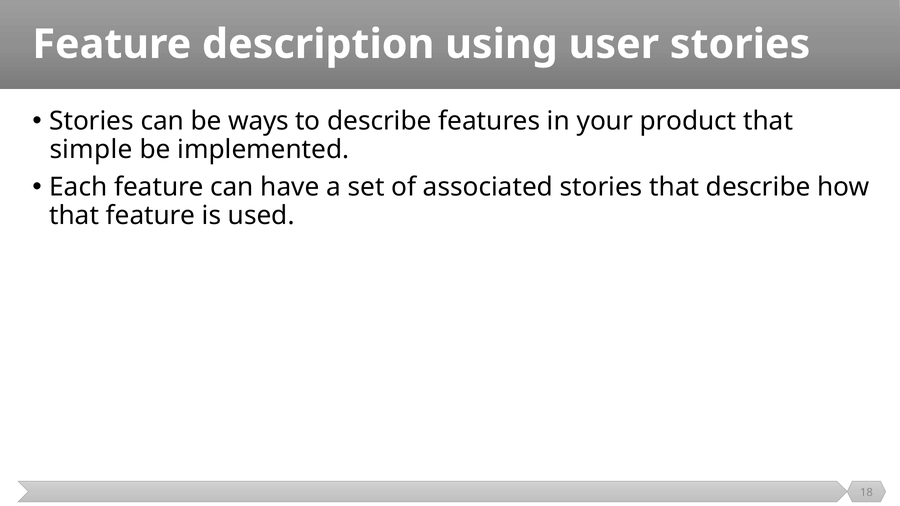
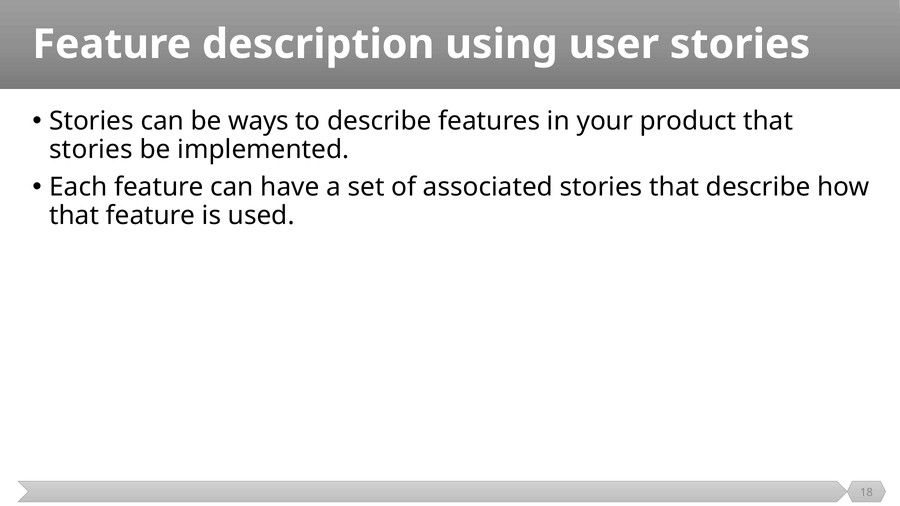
simple at (91, 150): simple -> stories
